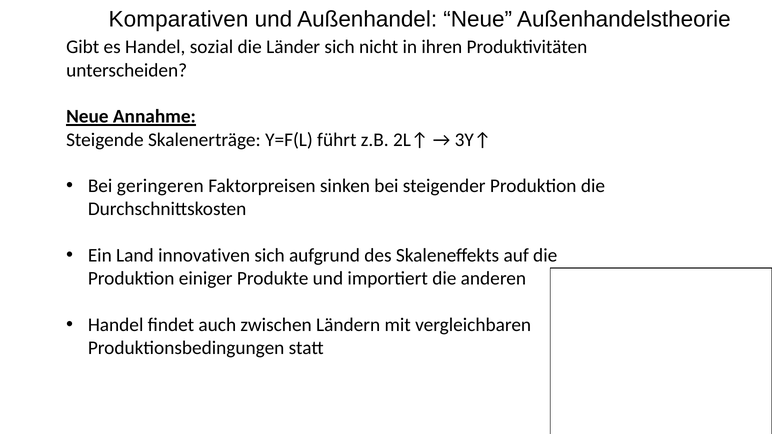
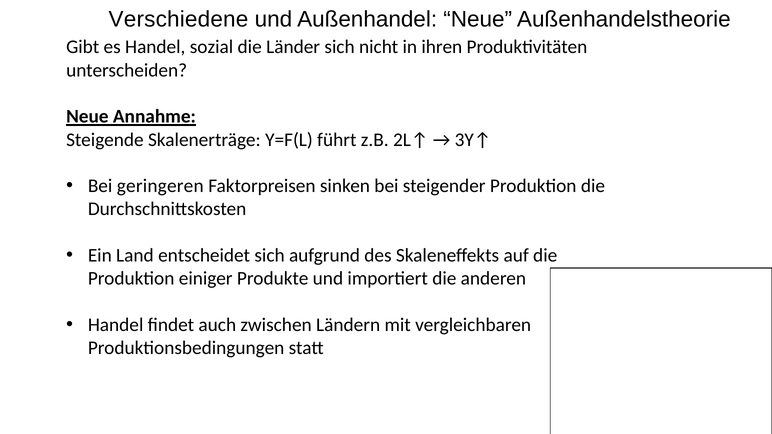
Komparativen: Komparativen -> Verschiedene
innovativen: innovativen -> entscheidet
